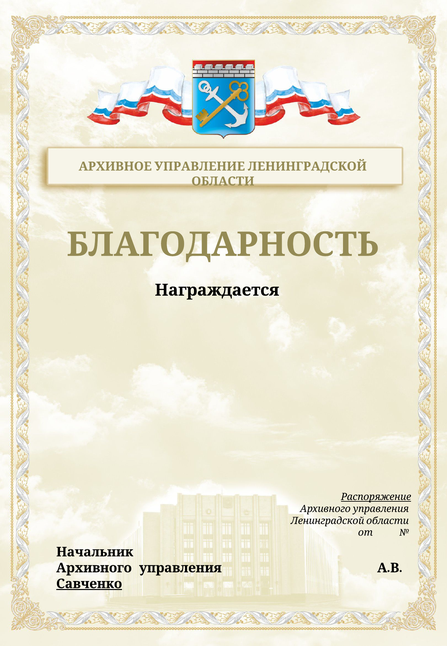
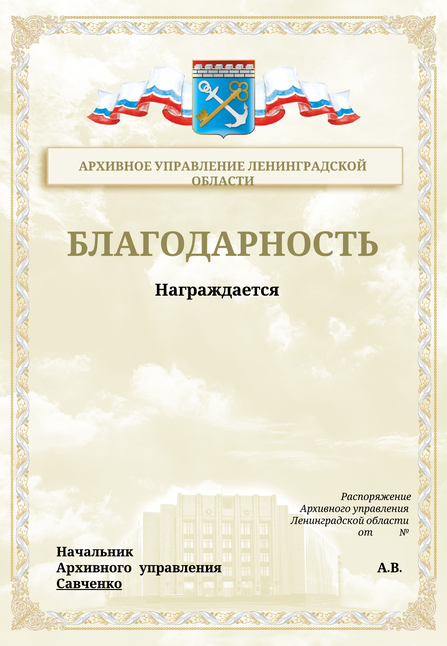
Распоряжение underline: present -> none
